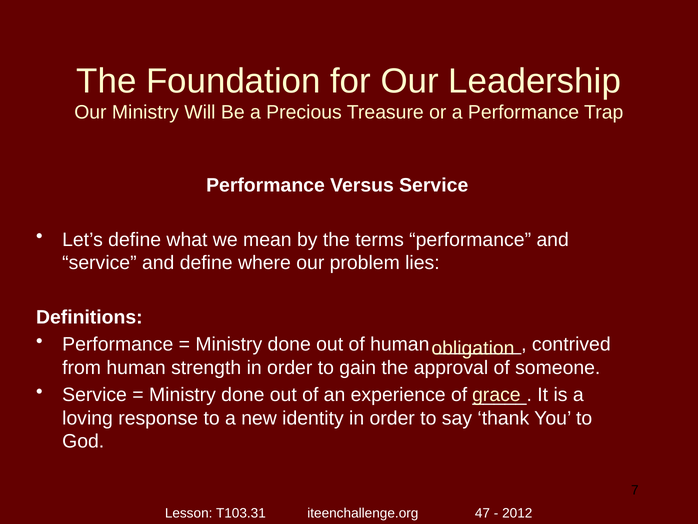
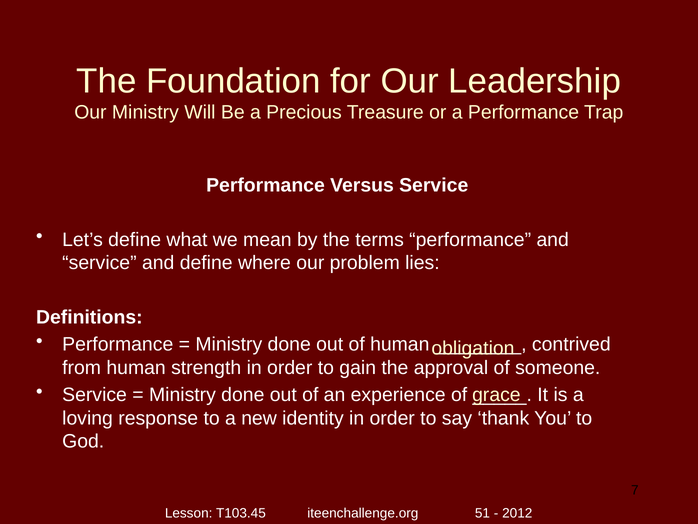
T103.31: T103.31 -> T103.45
47: 47 -> 51
